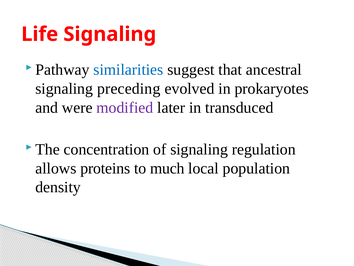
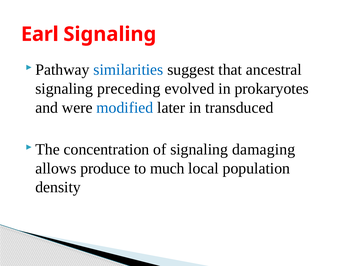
Life: Life -> Earl
modified colour: purple -> blue
regulation: regulation -> damaging
proteins: proteins -> produce
